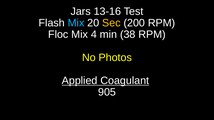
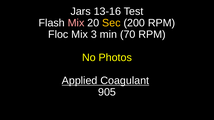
Mix at (76, 23) colour: light blue -> pink
4: 4 -> 3
38: 38 -> 70
